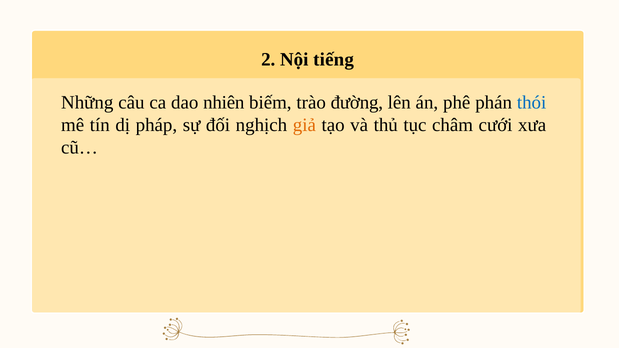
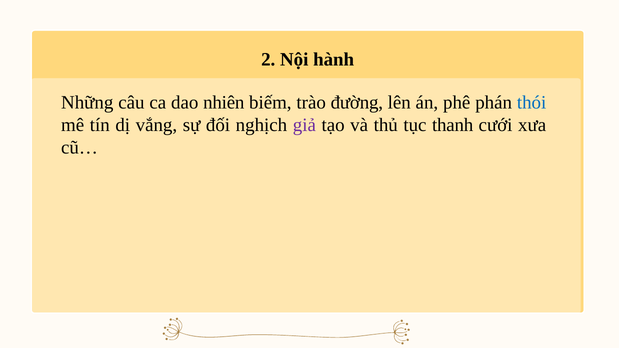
tiếng: tiếng -> hành
pháp: pháp -> vắng
giả colour: orange -> purple
châm: châm -> thanh
